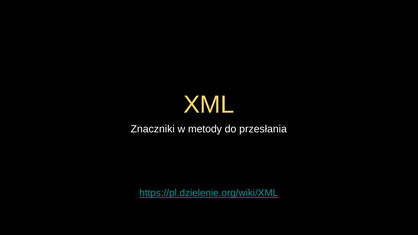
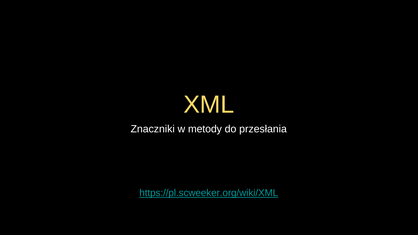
https://pl.dzielenie.org/wiki/XML: https://pl.dzielenie.org/wiki/XML -> https://pl.scweeker.org/wiki/XML
